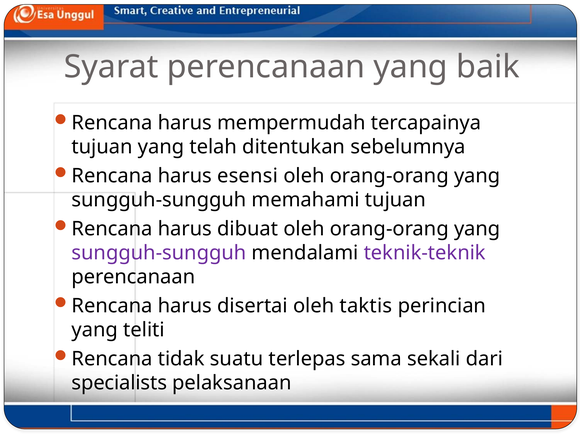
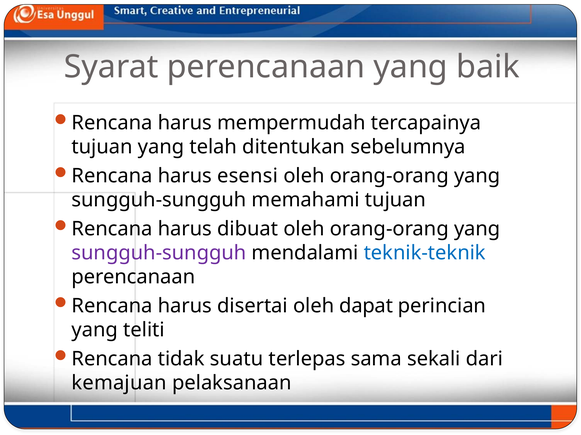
teknik-teknik colour: purple -> blue
taktis: taktis -> dapat
specialists: specialists -> kemajuan
